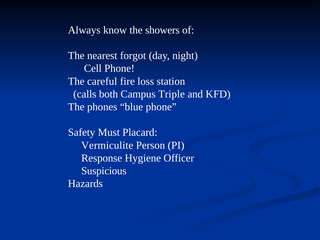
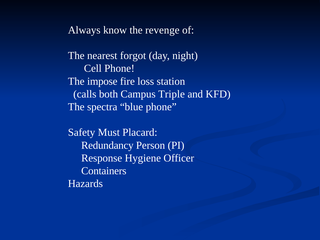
showers: showers -> revenge
careful: careful -> impose
phones: phones -> spectra
Vermiculite: Vermiculite -> Redundancy
Suspicious: Suspicious -> Containers
